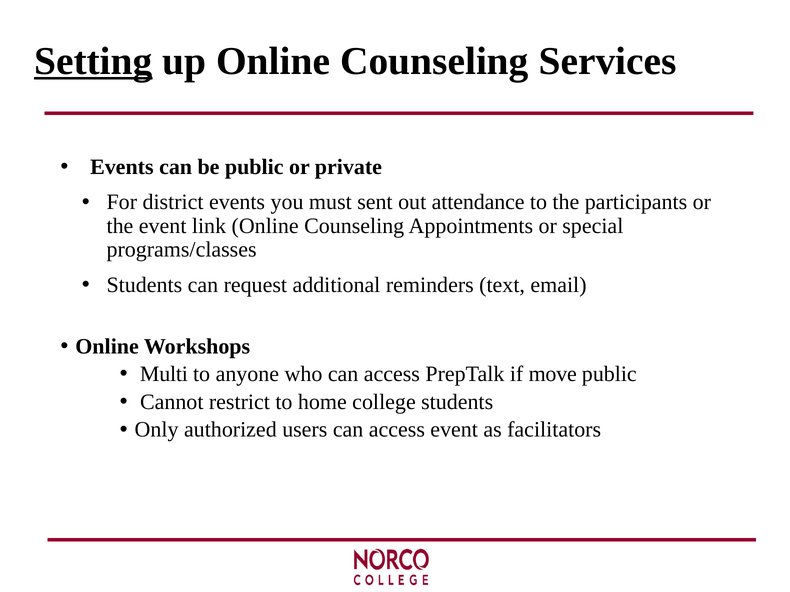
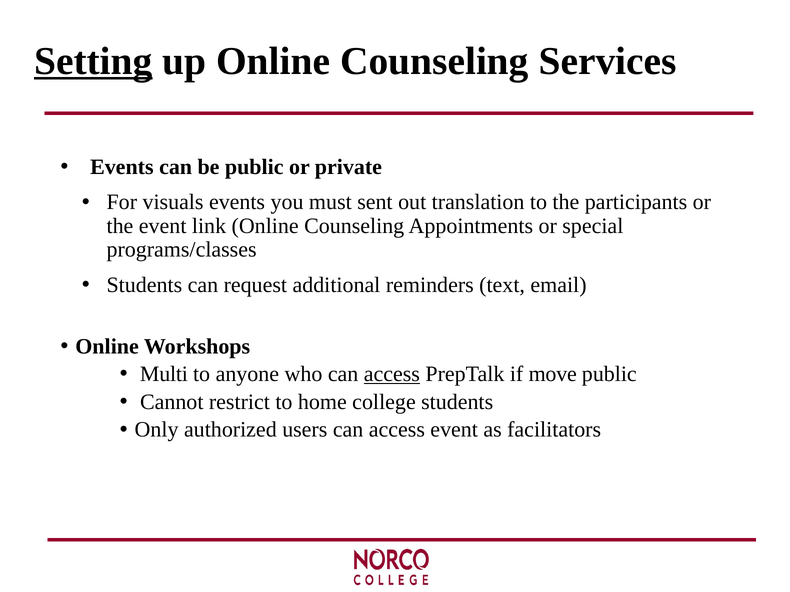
district: district -> visuals
attendance: attendance -> translation
access at (392, 374) underline: none -> present
